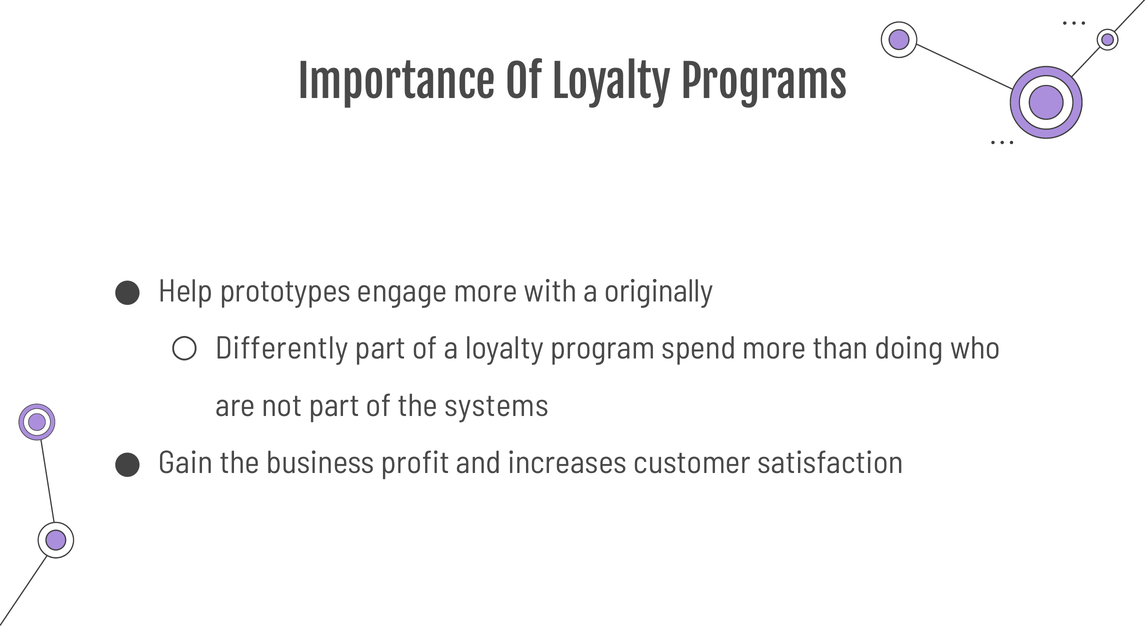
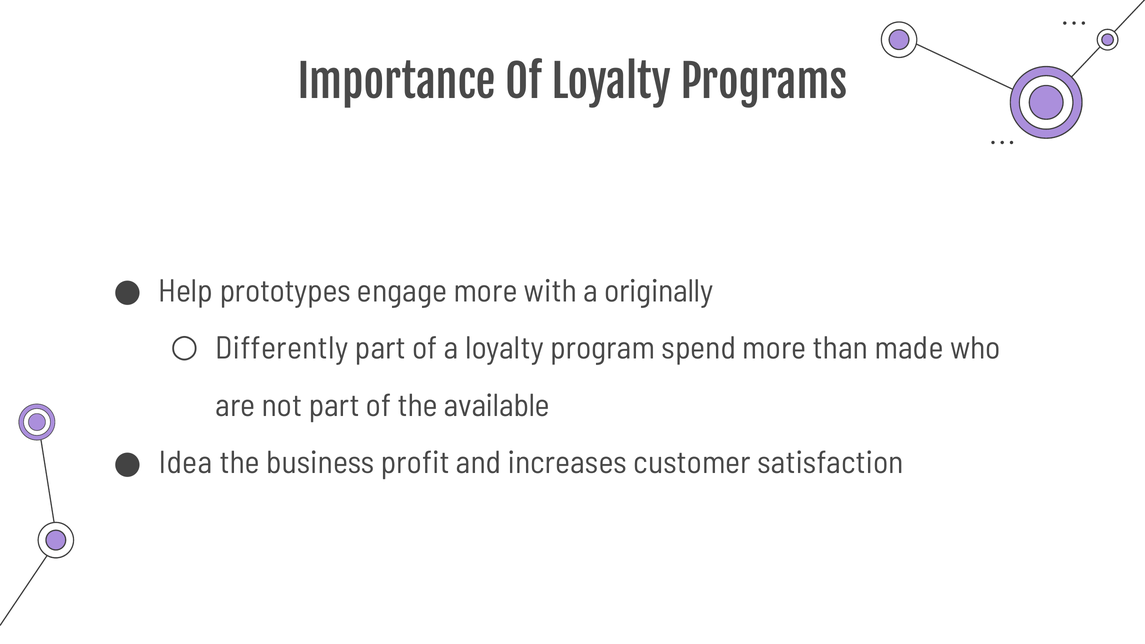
doing: doing -> made
systems: systems -> available
Gain: Gain -> Idea
